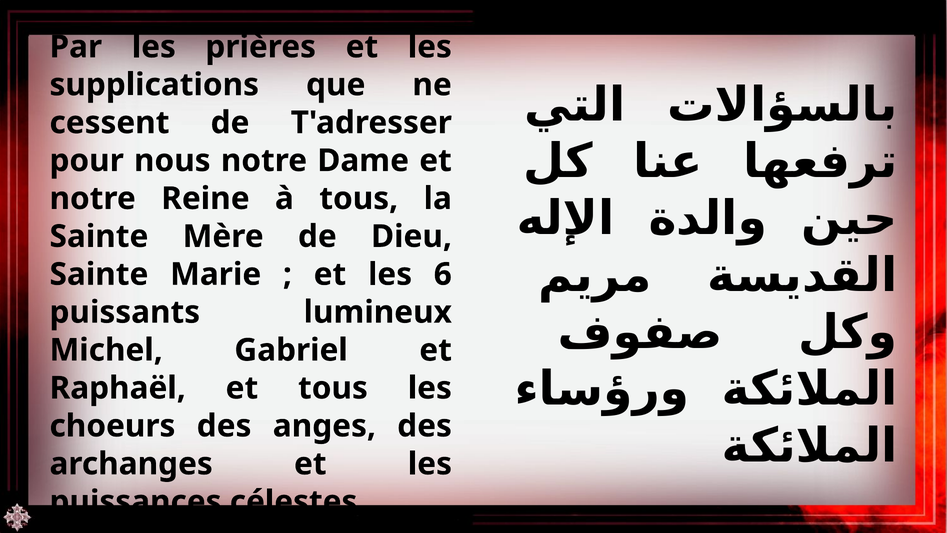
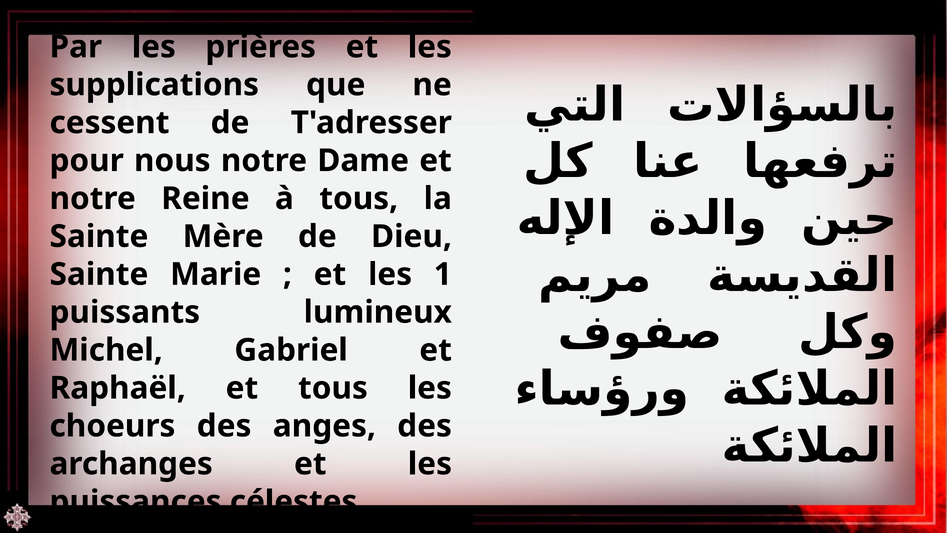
6: 6 -> 1
